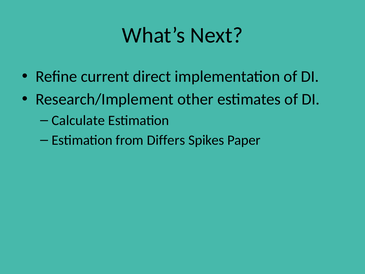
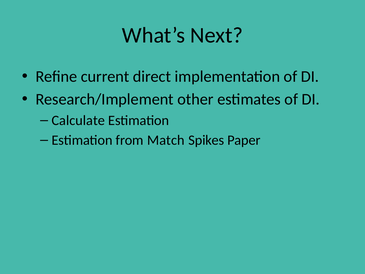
Differs: Differs -> Match
